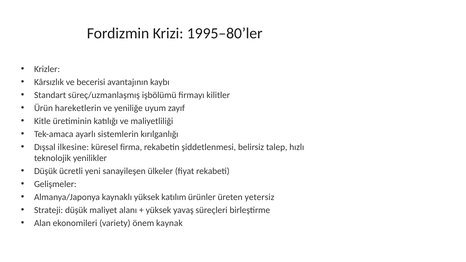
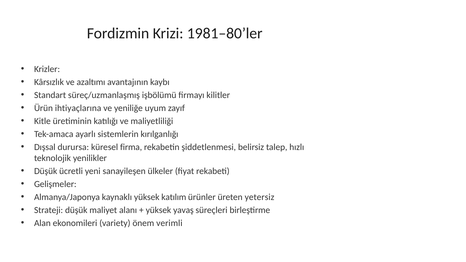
1995–80’ler: 1995–80’ler -> 1981–80’ler
becerisi: becerisi -> azaltımı
hareketlerin: hareketlerin -> ihtiyaçlarına
ilkesine: ilkesine -> durursa
kaynak: kaynak -> verimli
